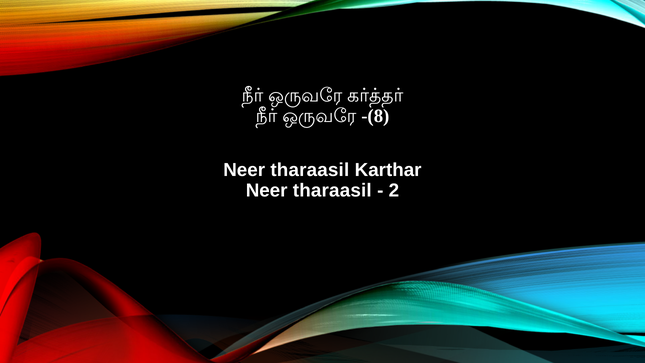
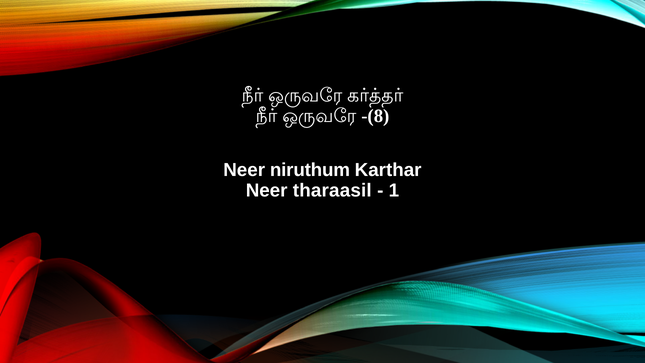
tharaasil at (310, 170): tharaasil -> niruthum
2: 2 -> 1
